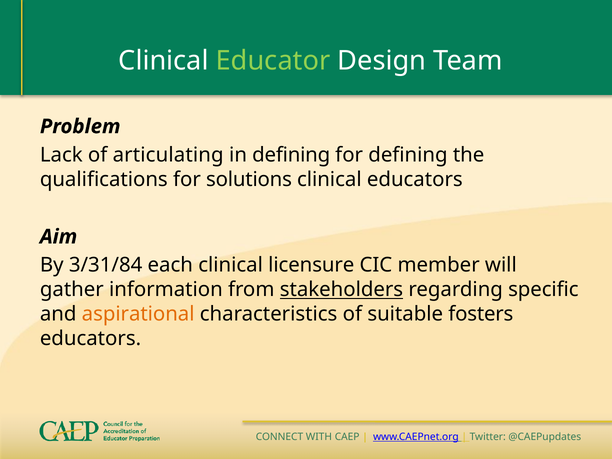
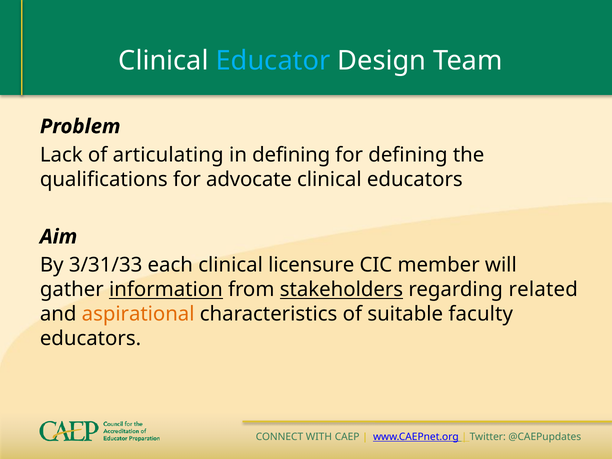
Educator colour: light green -> light blue
solutions: solutions -> advocate
3/31/84: 3/31/84 -> 3/31/33
information underline: none -> present
specific: specific -> related
fosters: fosters -> faculty
